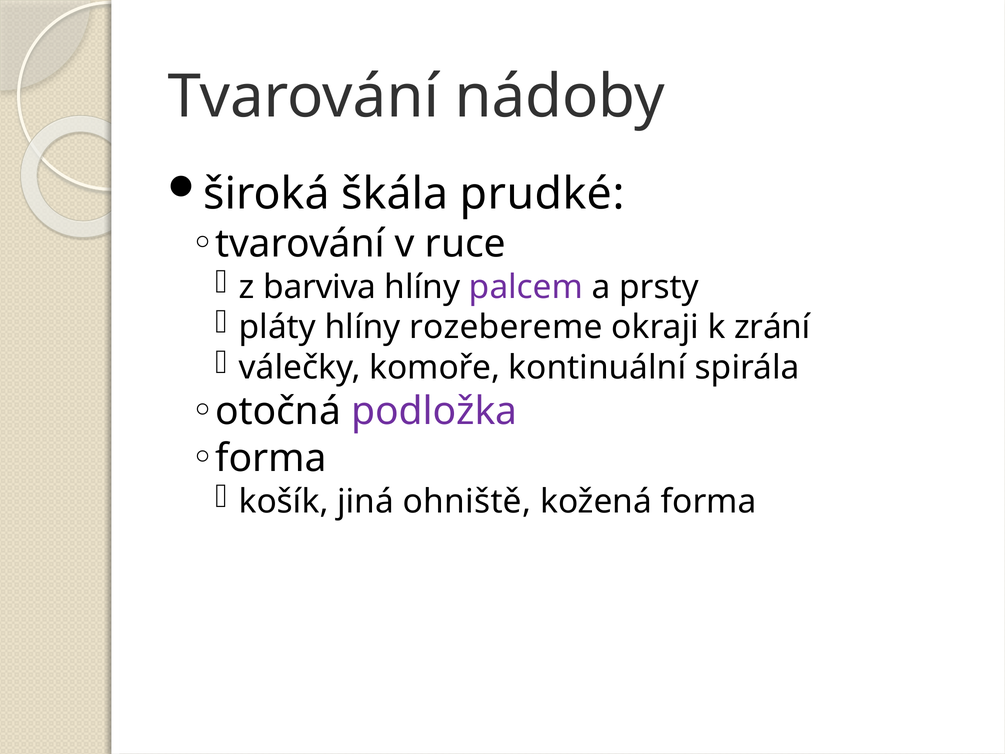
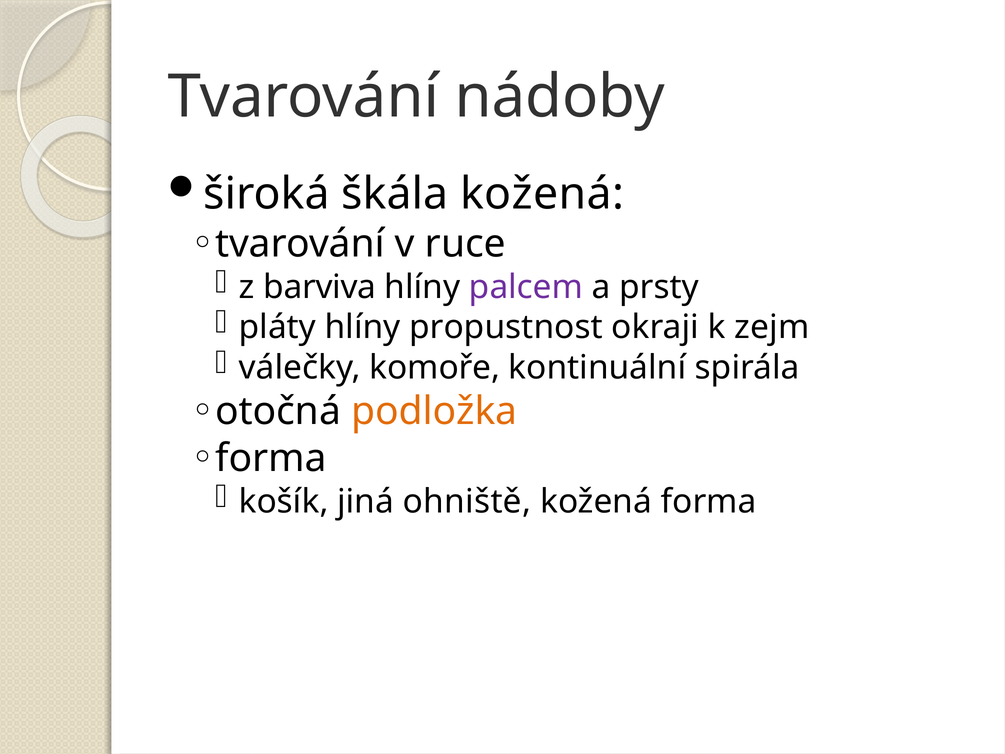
škála prudké: prudké -> kožená
rozebereme: rozebereme -> propustnost
zrání: zrání -> zejm
podložka colour: purple -> orange
